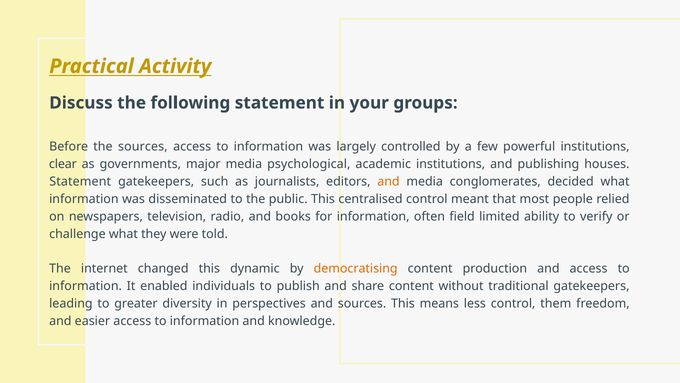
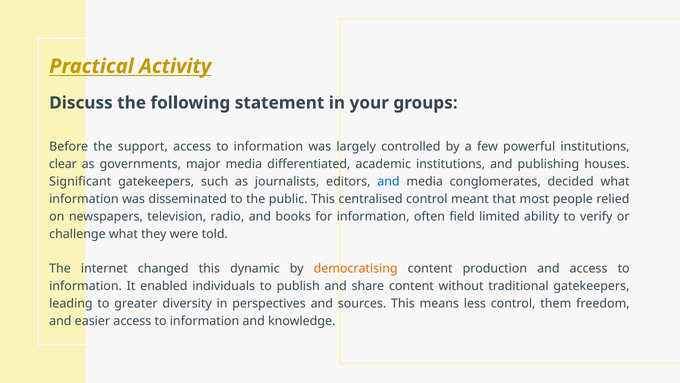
the sources: sources -> support
psychological: psychological -> differentiated
Statement at (80, 181): Statement -> Significant
and at (388, 181) colour: orange -> blue
